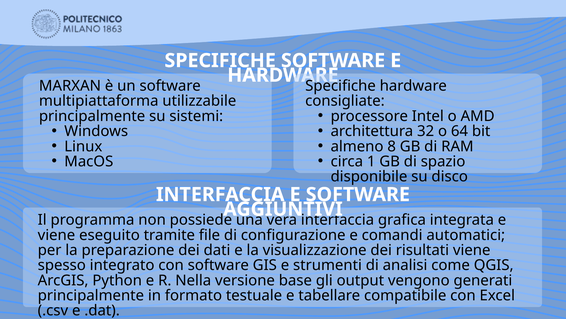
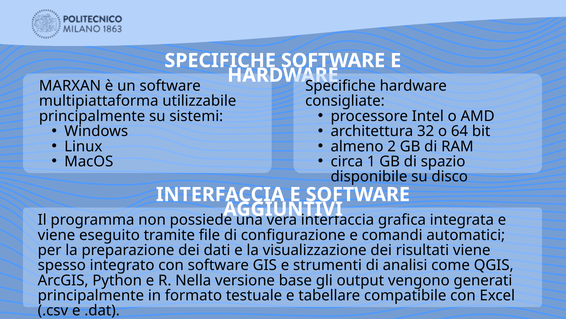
8: 8 -> 2
